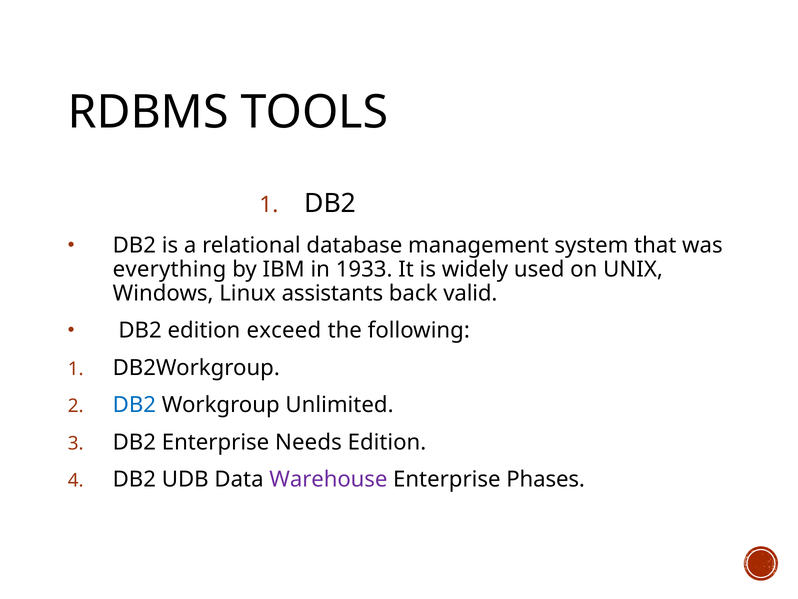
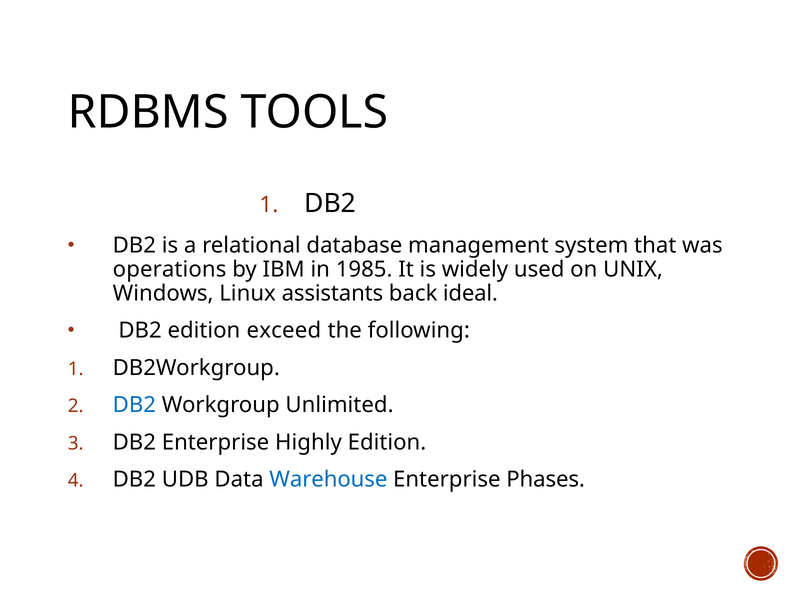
everything: everything -> operations
1933: 1933 -> 1985
valid: valid -> ideal
Needs: Needs -> Highly
Warehouse colour: purple -> blue
